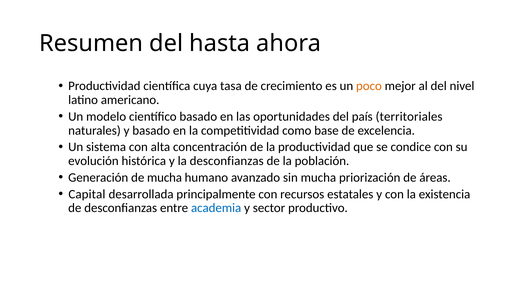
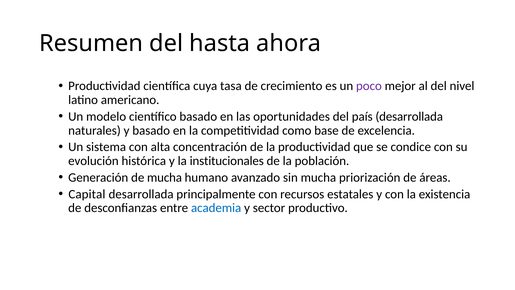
poco colour: orange -> purple
país territoriales: territoriales -> desarrollada
la desconfianzas: desconfianzas -> institucionales
